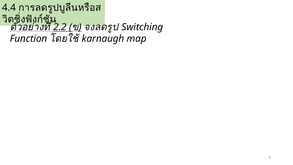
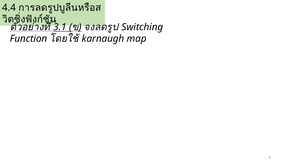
2.2: 2.2 -> 3.1
